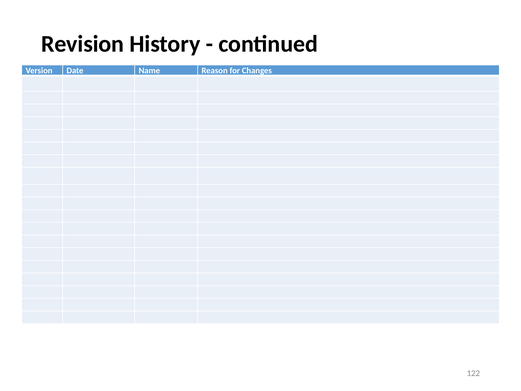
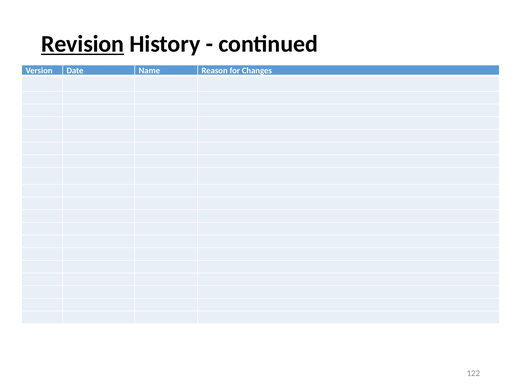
Revision underline: none -> present
